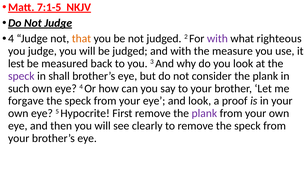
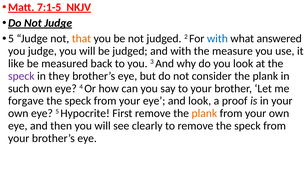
4 at (11, 39): 4 -> 5
with at (217, 39) colour: purple -> blue
righteous: righteous -> answered
lest: lest -> like
shall: shall -> they
plank at (204, 114) colour: purple -> orange
